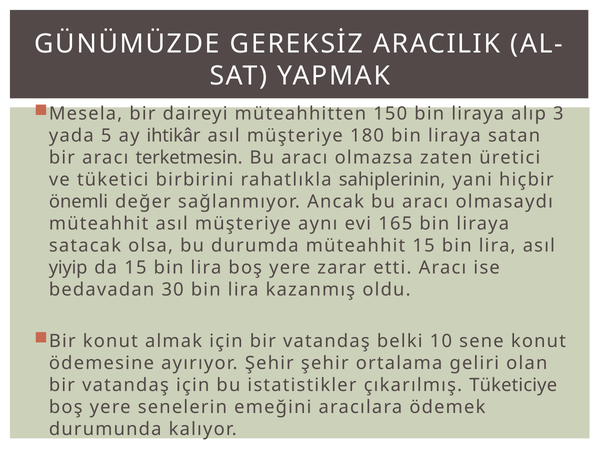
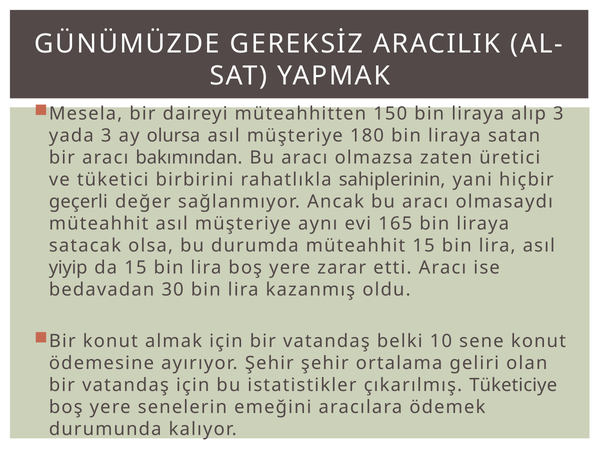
yada 5: 5 -> 3
ihtikâr: ihtikâr -> olursa
terketmesin: terketmesin -> bakımından
önemli: önemli -> geçerli
